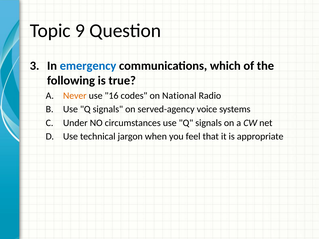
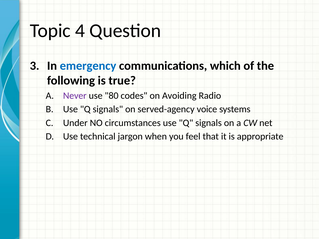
9: 9 -> 4
Never colour: orange -> purple
16: 16 -> 80
National: National -> Avoiding
